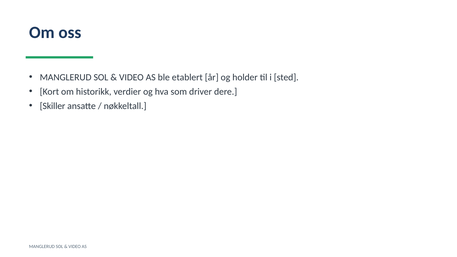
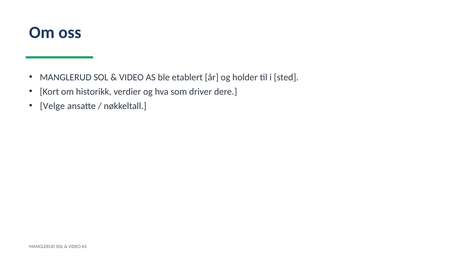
Skiller: Skiller -> Velge
